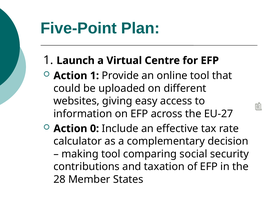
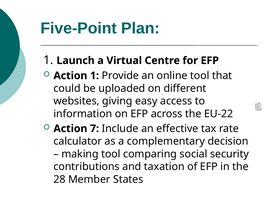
EU-27: EU-27 -> EU-22
0: 0 -> 7
